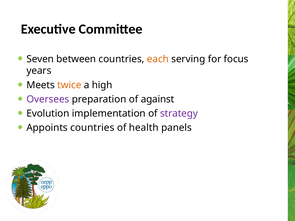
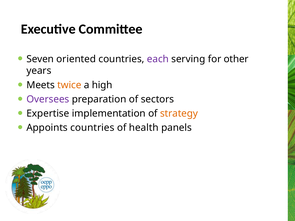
between: between -> oriented
each colour: orange -> purple
focus: focus -> other
against: against -> sectors
Evolution: Evolution -> Expertise
strategy colour: purple -> orange
